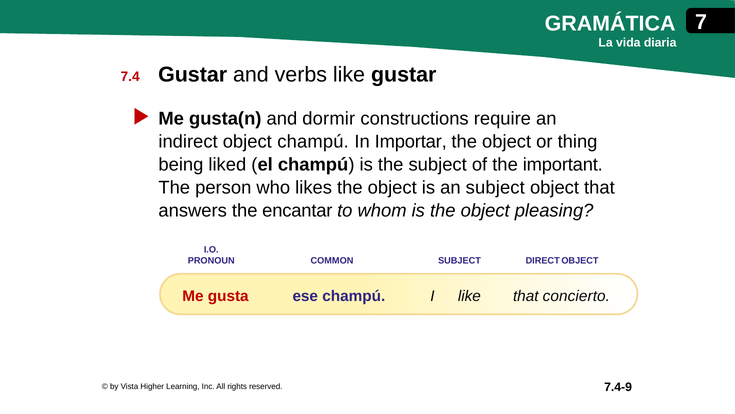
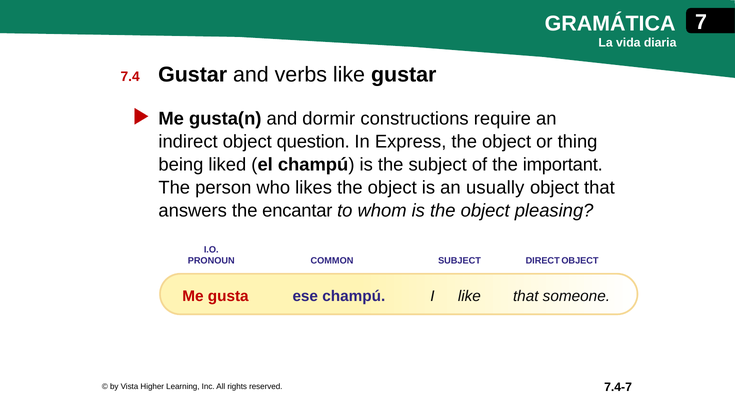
object champú: champú -> question
Importar: Importar -> Express
an subject: subject -> usually
concierto: concierto -> someone
7.4-9: 7.4-9 -> 7.4-7
